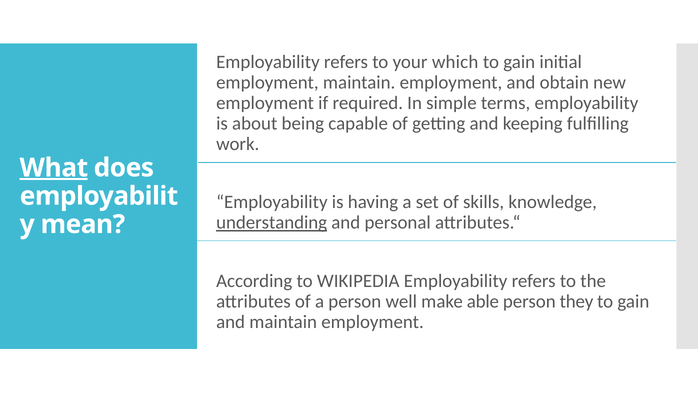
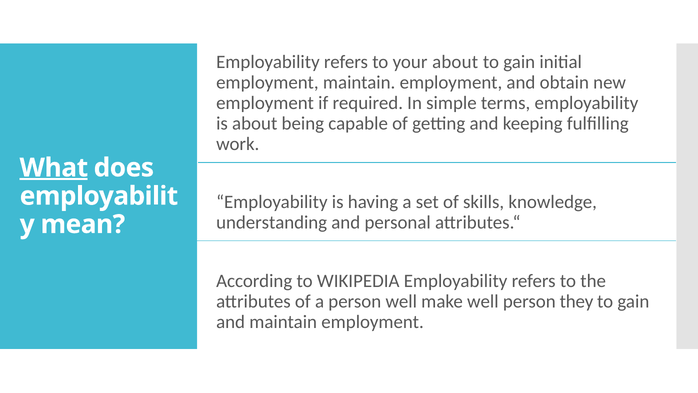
your which: which -> about
understanding underline: present -> none
make able: able -> well
